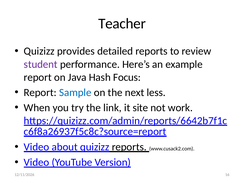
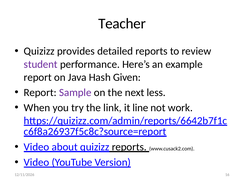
Focus: Focus -> Given
Sample colour: blue -> purple
site: site -> line
